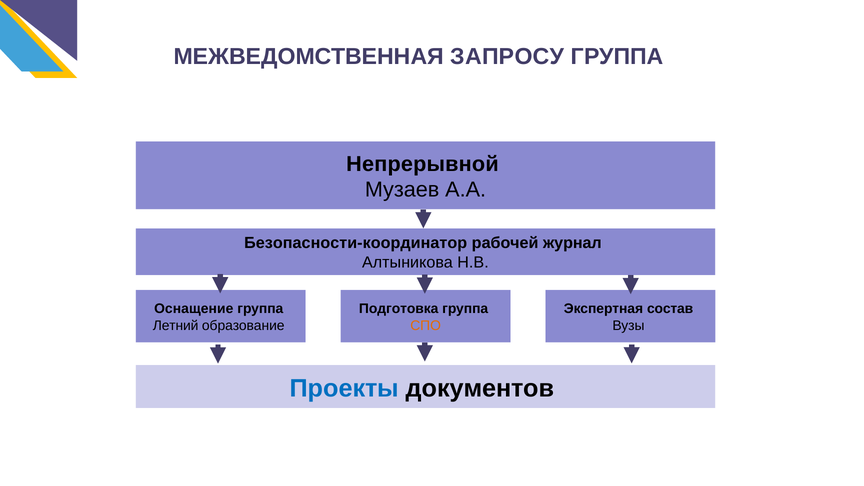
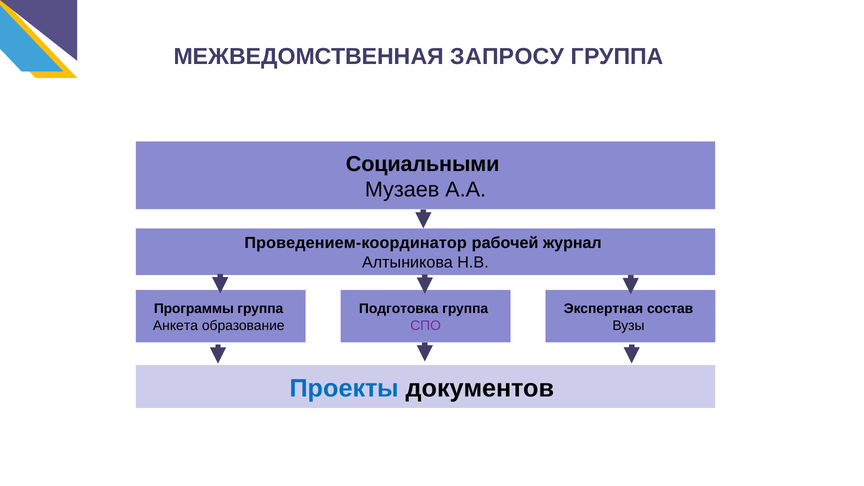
Непрерывной: Непрерывной -> Социальными
Безопасности-координатор: Безопасности-координатор -> Проведением-координатор
Оснащение: Оснащение -> Программы
Летний: Летний -> Анкета
СПО colour: orange -> purple
